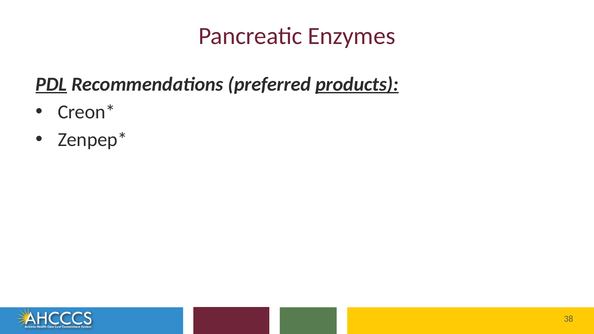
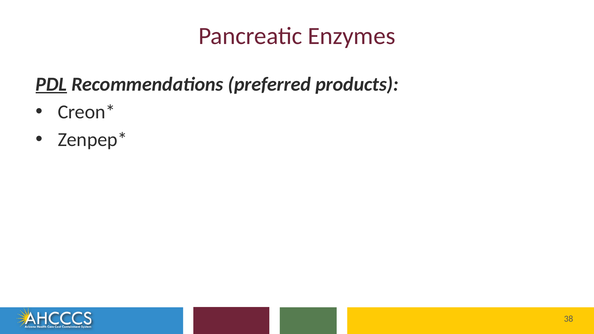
products underline: present -> none
